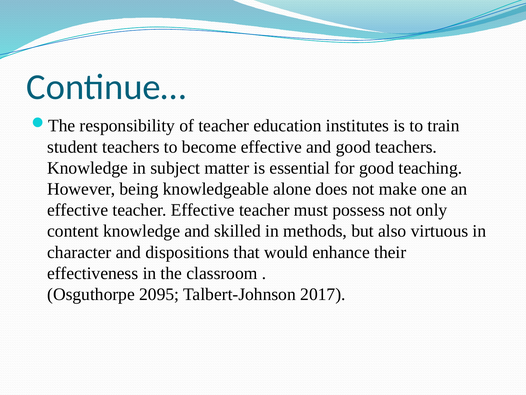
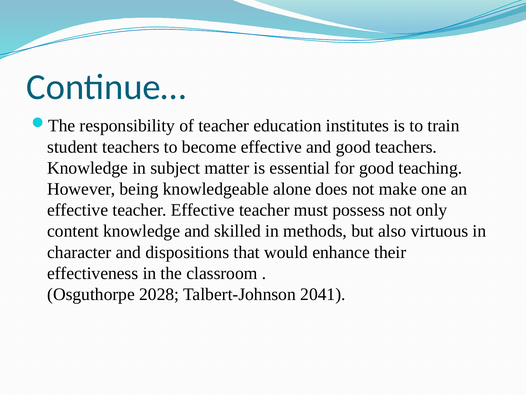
2095: 2095 -> 2028
2017: 2017 -> 2041
